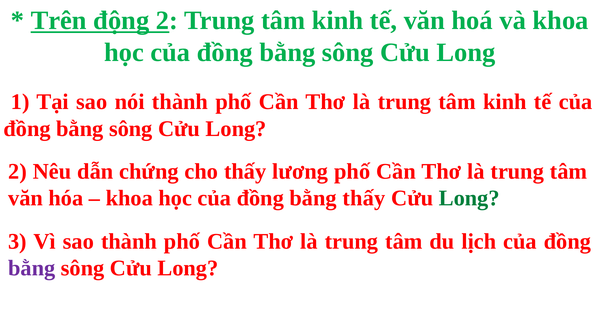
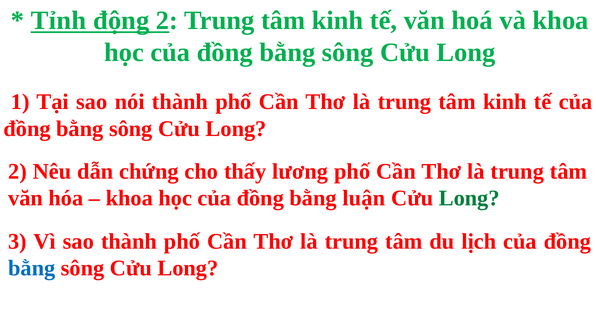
Trên: Trên -> Tỉnh
bằng thấy: thấy -> luận
bằng at (32, 268) colour: purple -> blue
